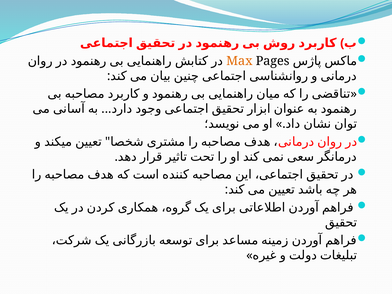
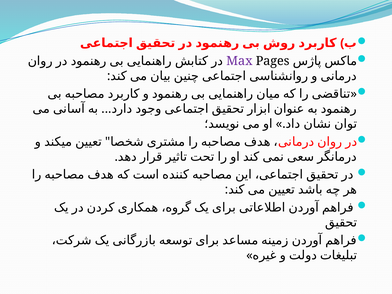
Max colour: orange -> purple
